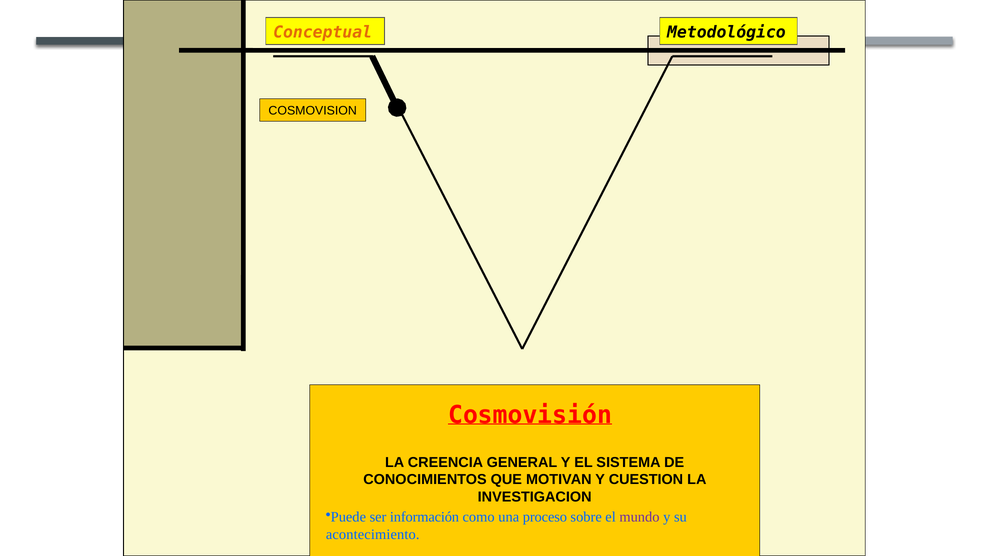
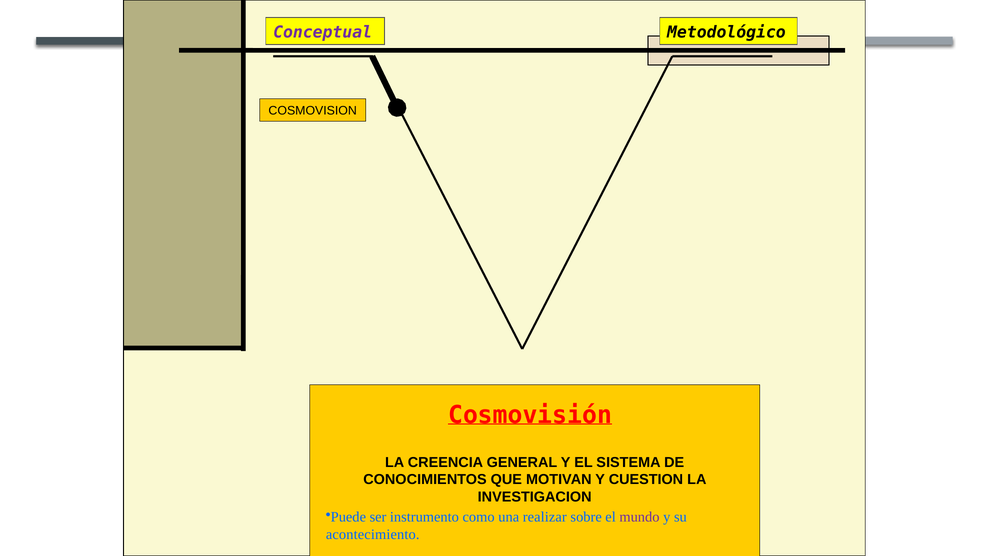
Conceptual colour: orange -> purple
información: información -> instrumento
proceso: proceso -> realizar
